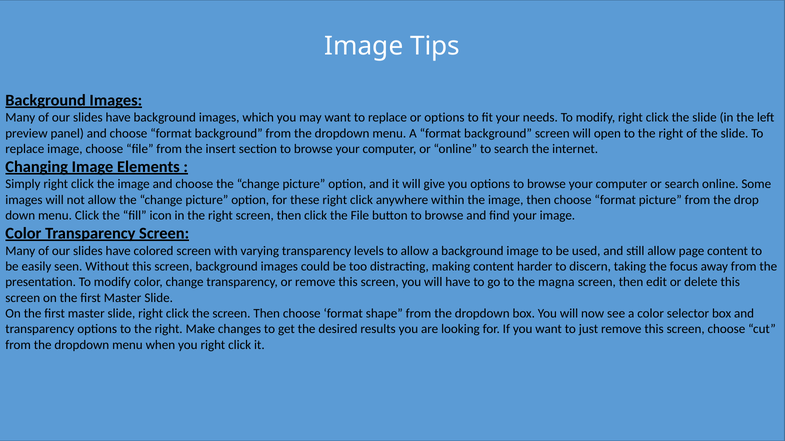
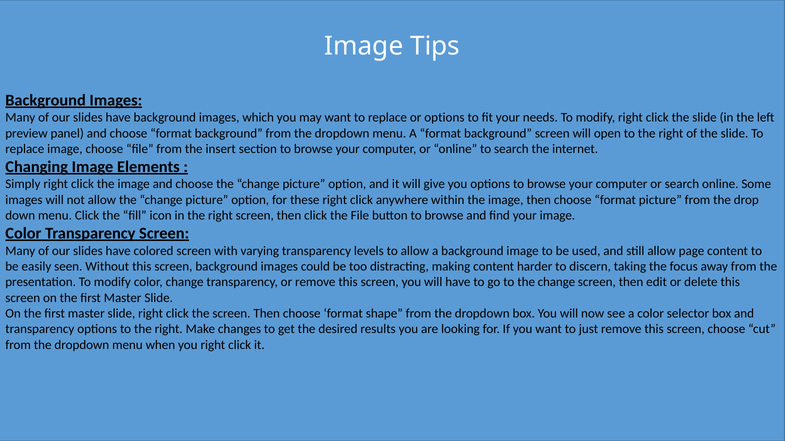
to the magna: magna -> change
